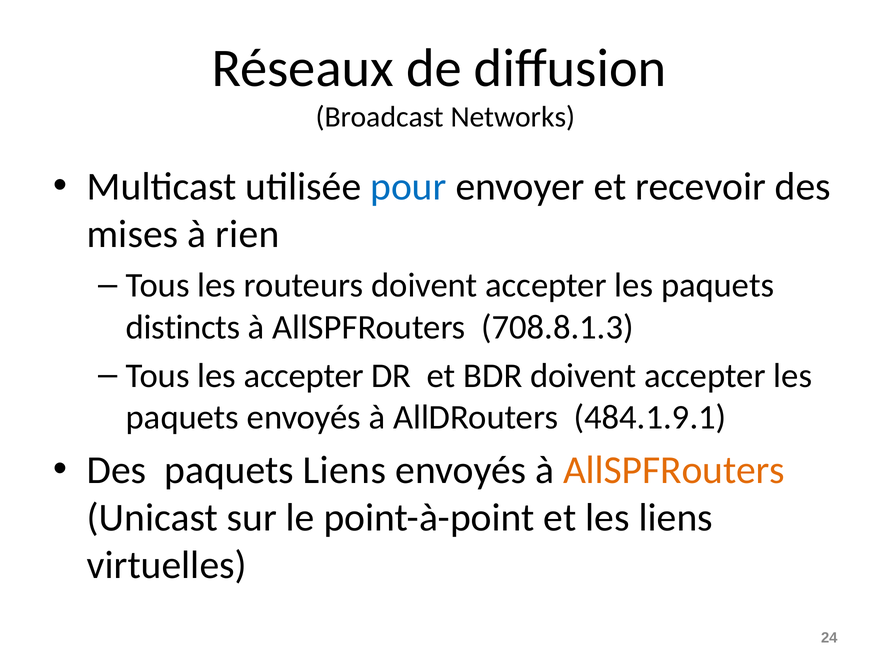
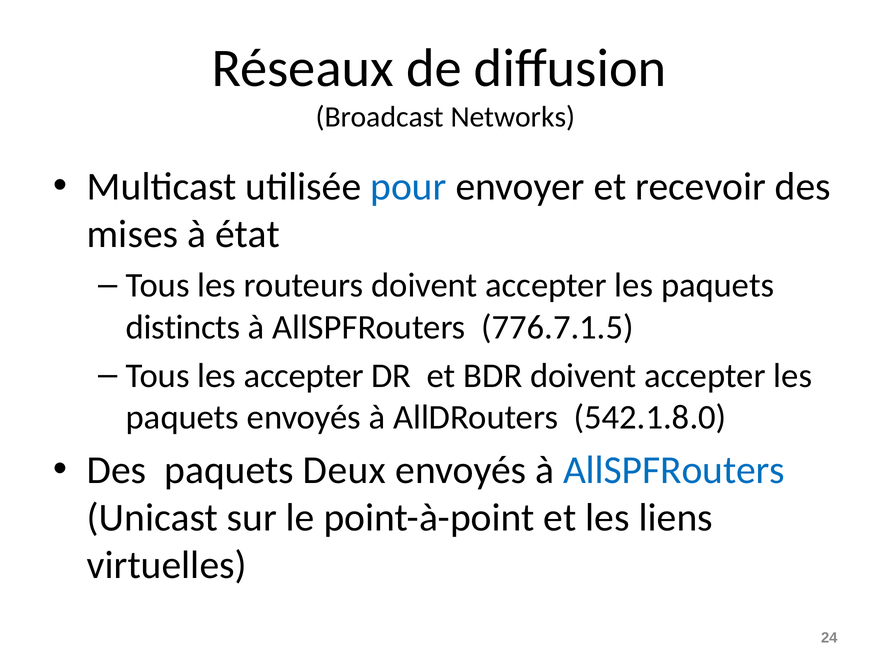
rien: rien -> état
708.8.1.3: 708.8.1.3 -> 776.7.1.5
484.1.9.1: 484.1.9.1 -> 542.1.8.0
paquets Liens: Liens -> Deux
AllSPFRouters at (674, 470) colour: orange -> blue
